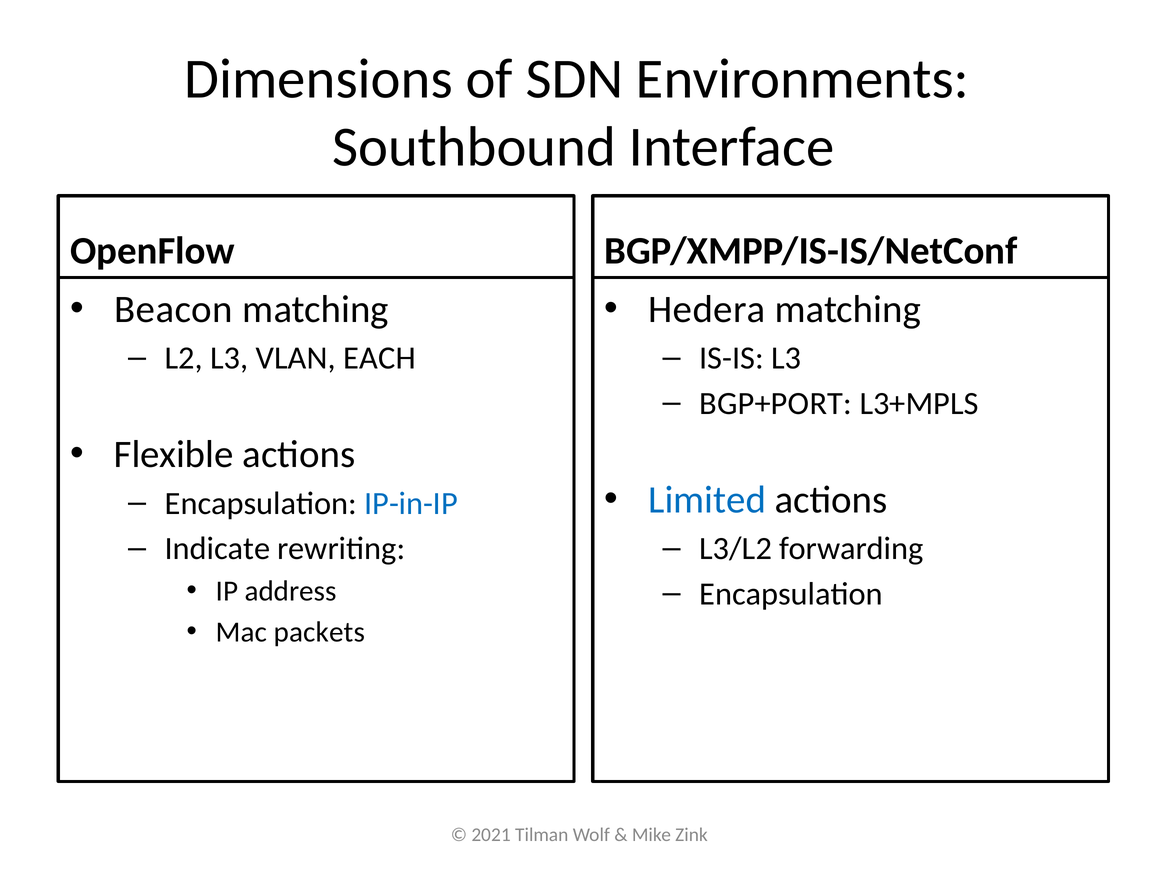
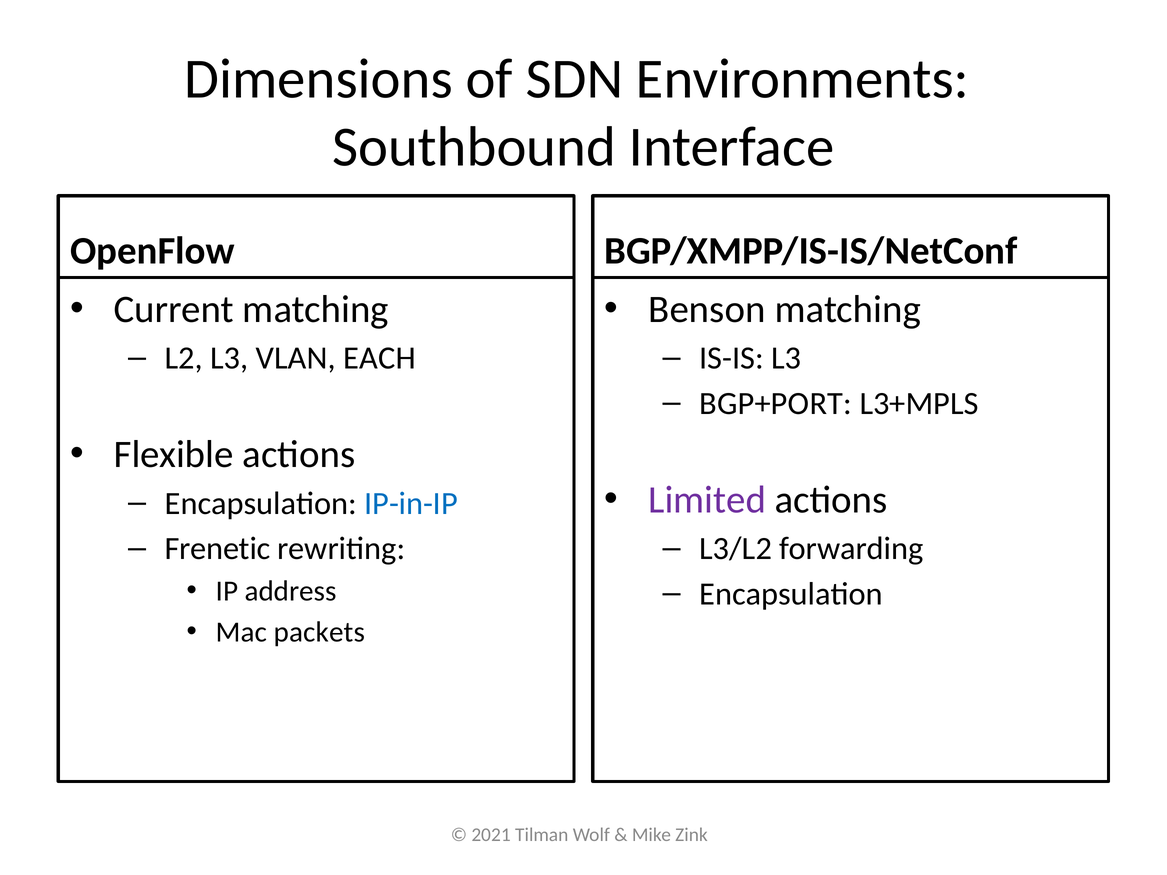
Beacon: Beacon -> Current
Hedera: Hedera -> Benson
Limited colour: blue -> purple
Indicate: Indicate -> Frenetic
